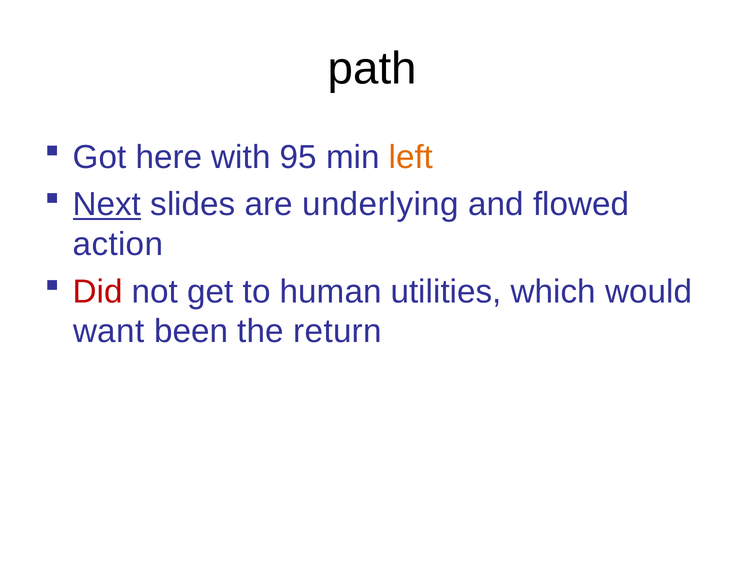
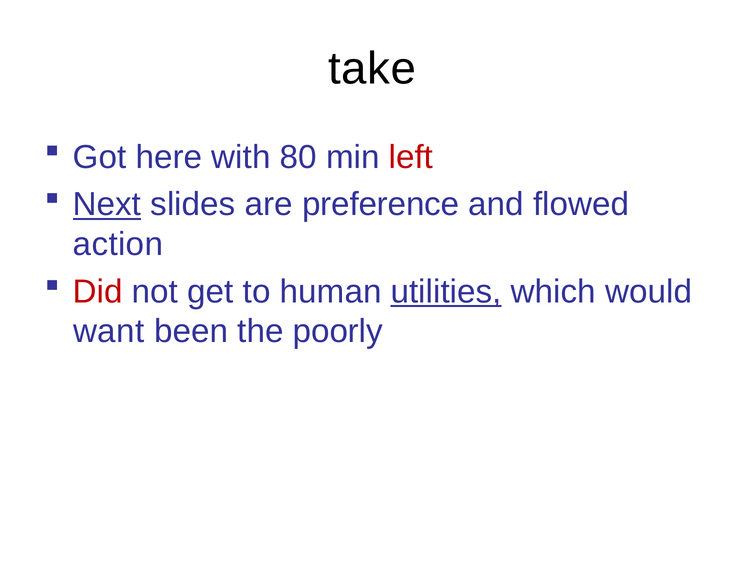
path: path -> take
95: 95 -> 80
left colour: orange -> red
underlying: underlying -> preference
utilities underline: none -> present
return: return -> poorly
